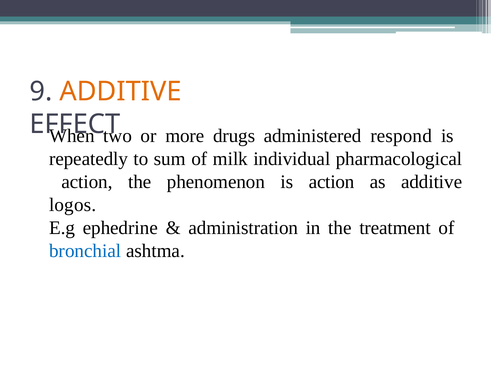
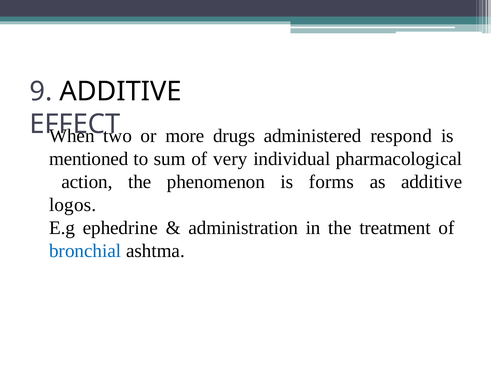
ADDITIVE at (120, 91) colour: orange -> black
repeatedly: repeatedly -> mentioned
milk: milk -> very
is action: action -> forms
